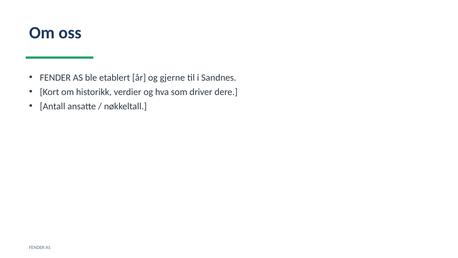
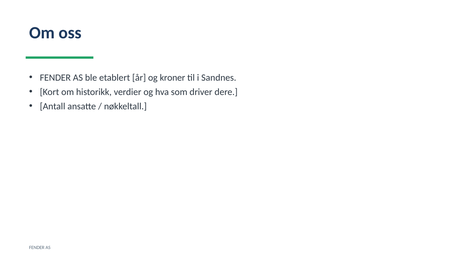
gjerne: gjerne -> kroner
